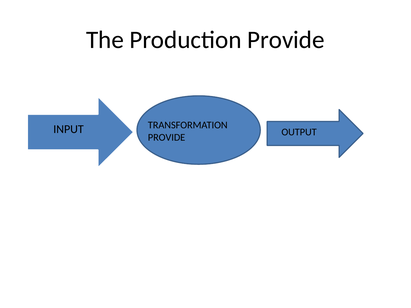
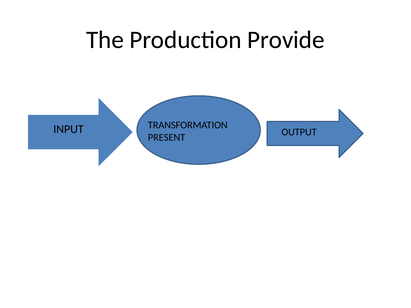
PROVIDE at (167, 138): PROVIDE -> PRESENT
